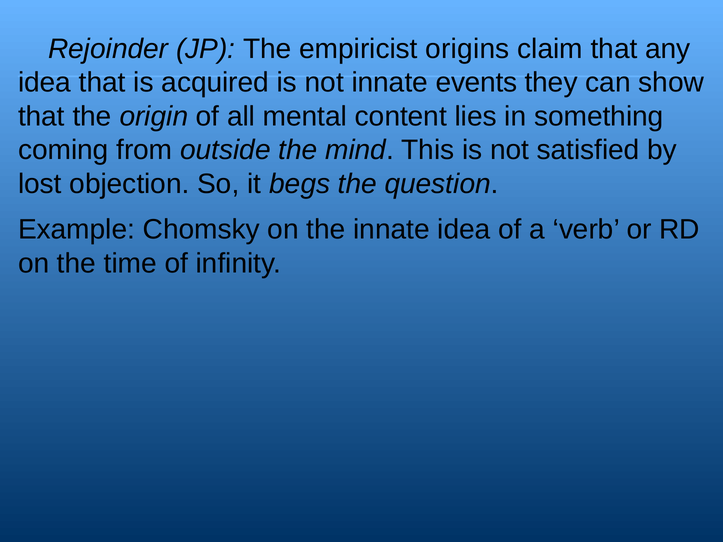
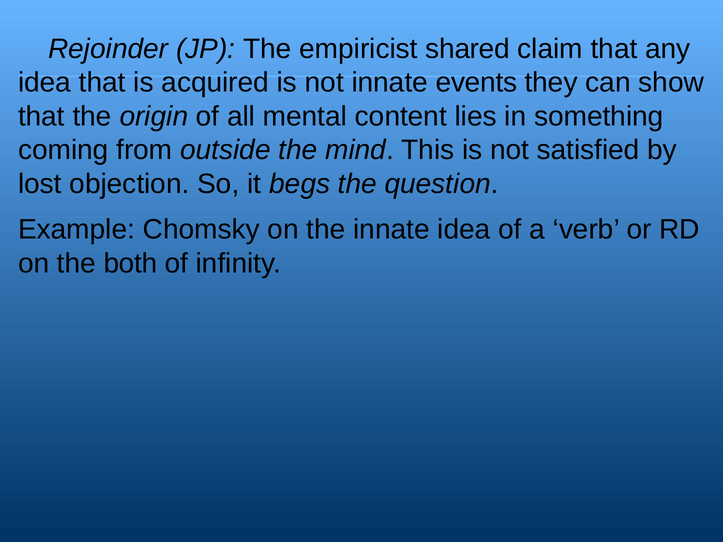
origins: origins -> shared
time: time -> both
